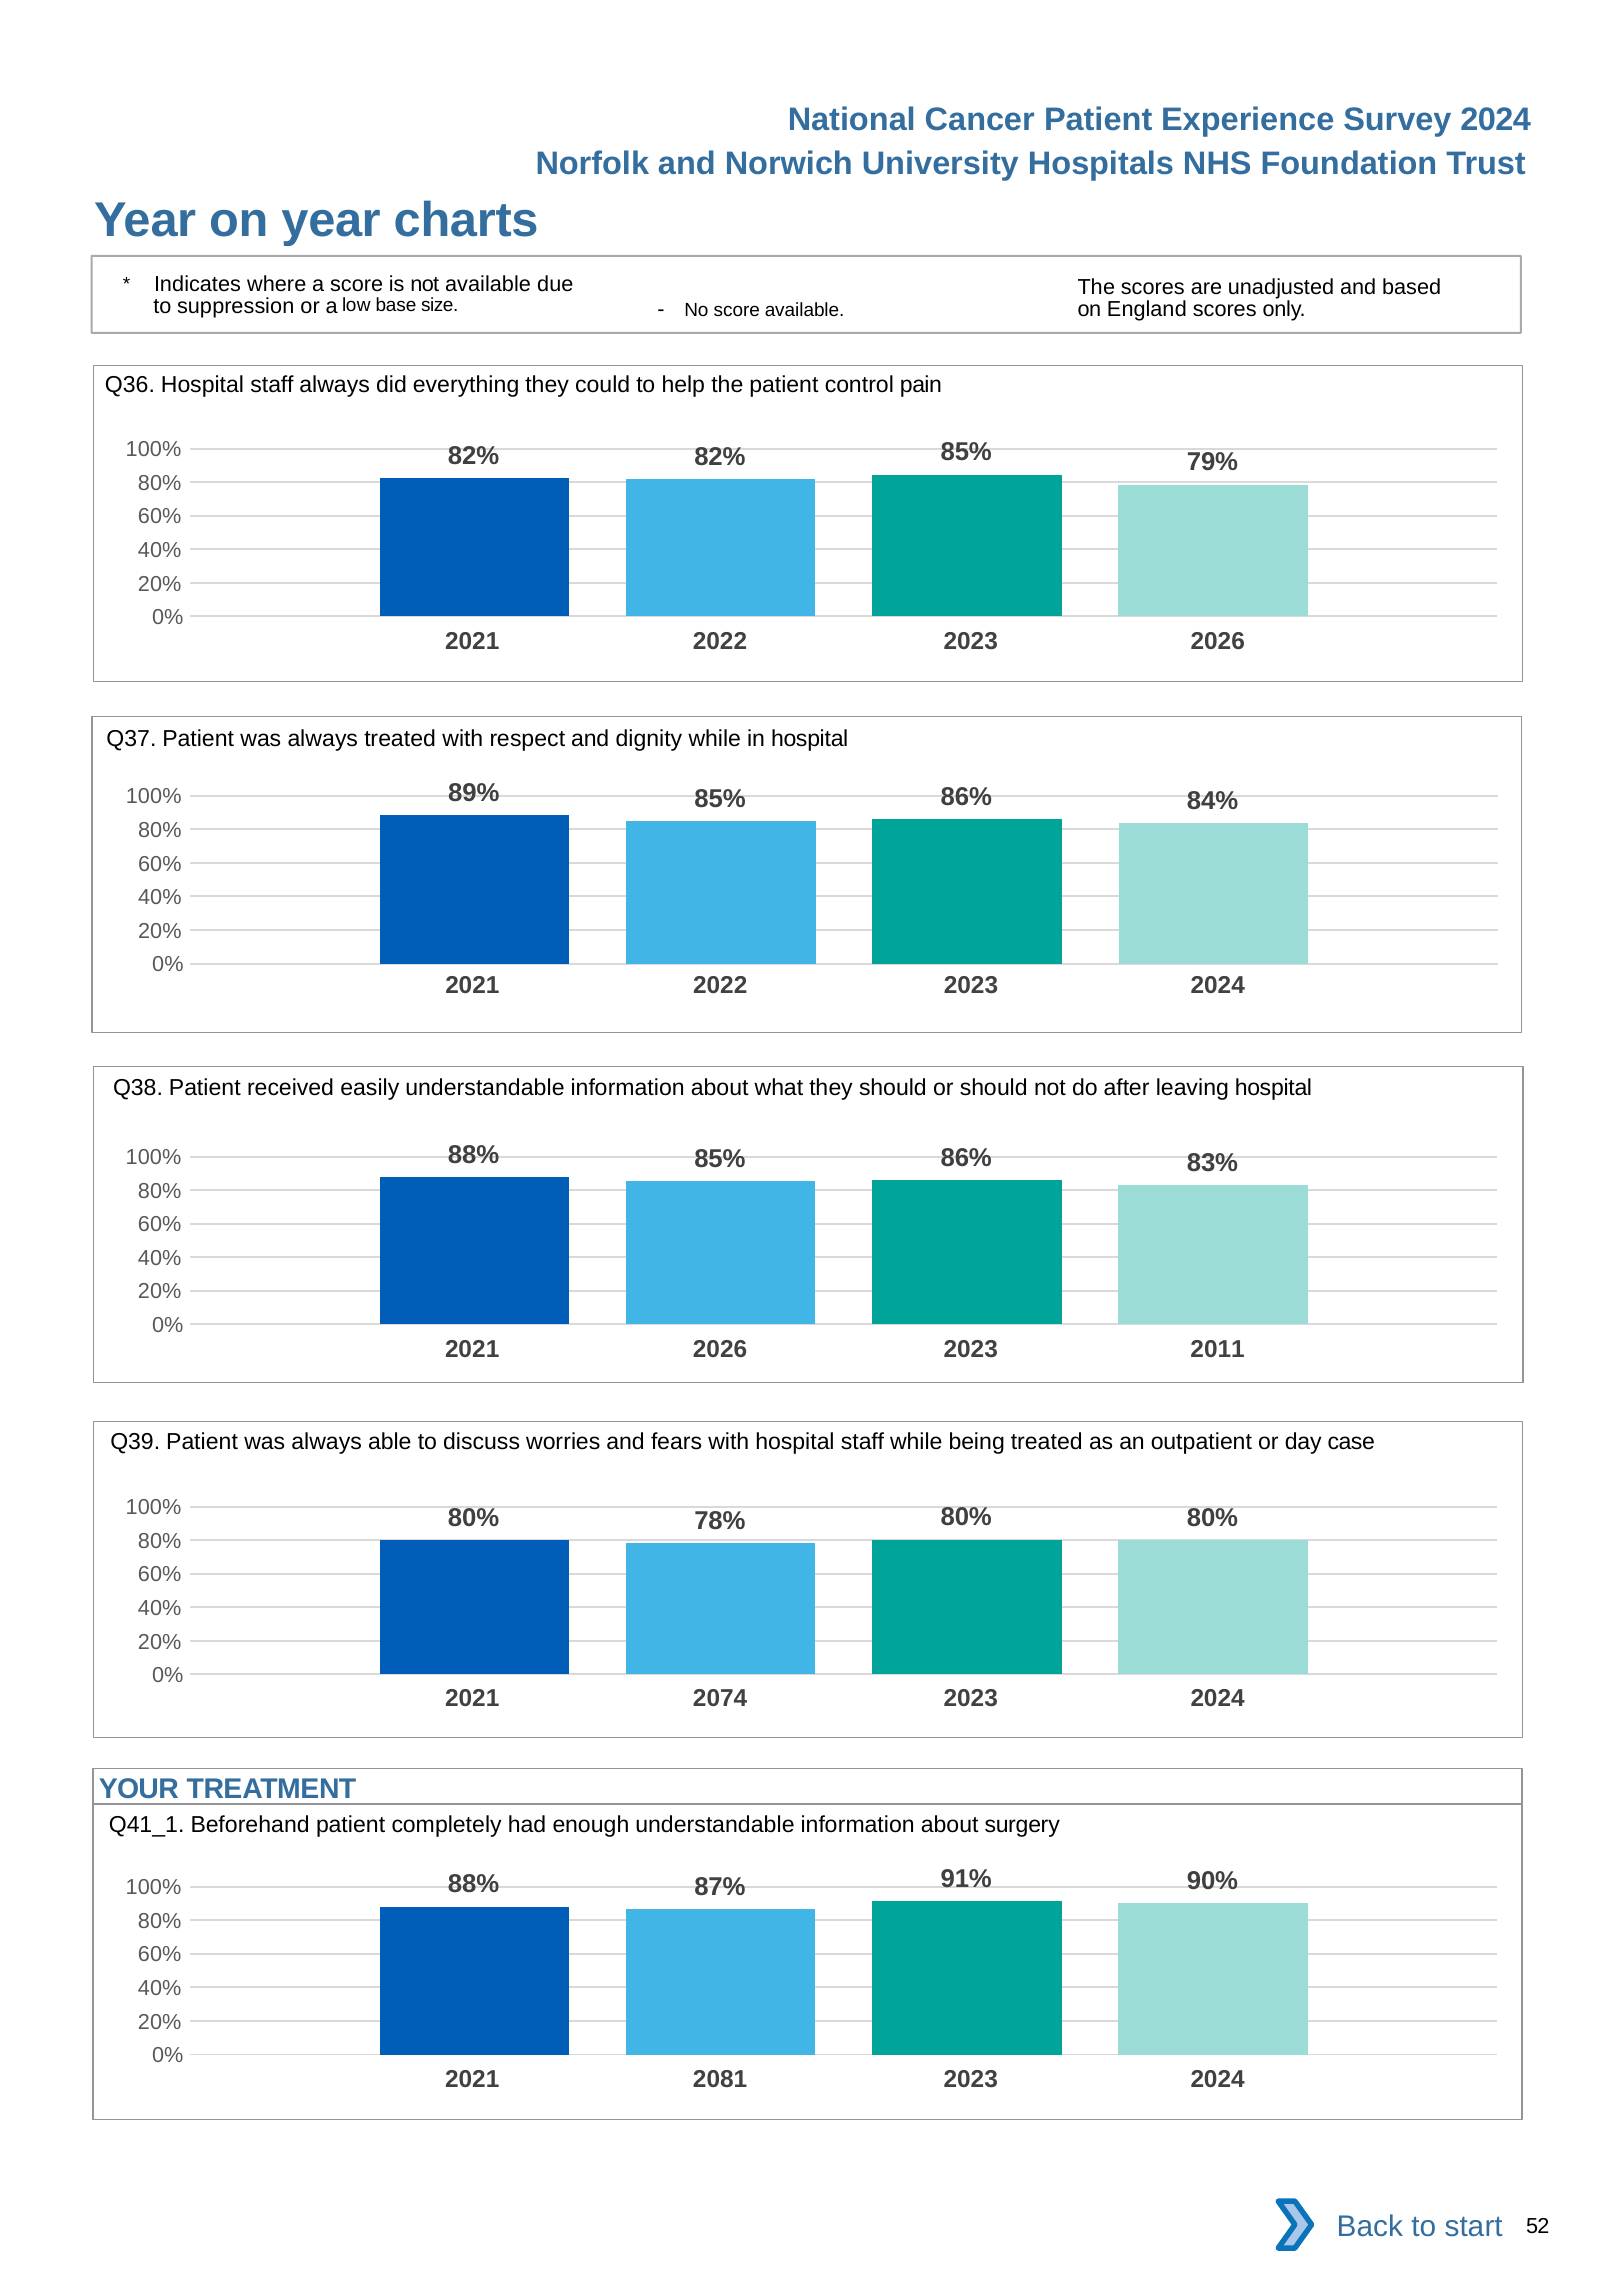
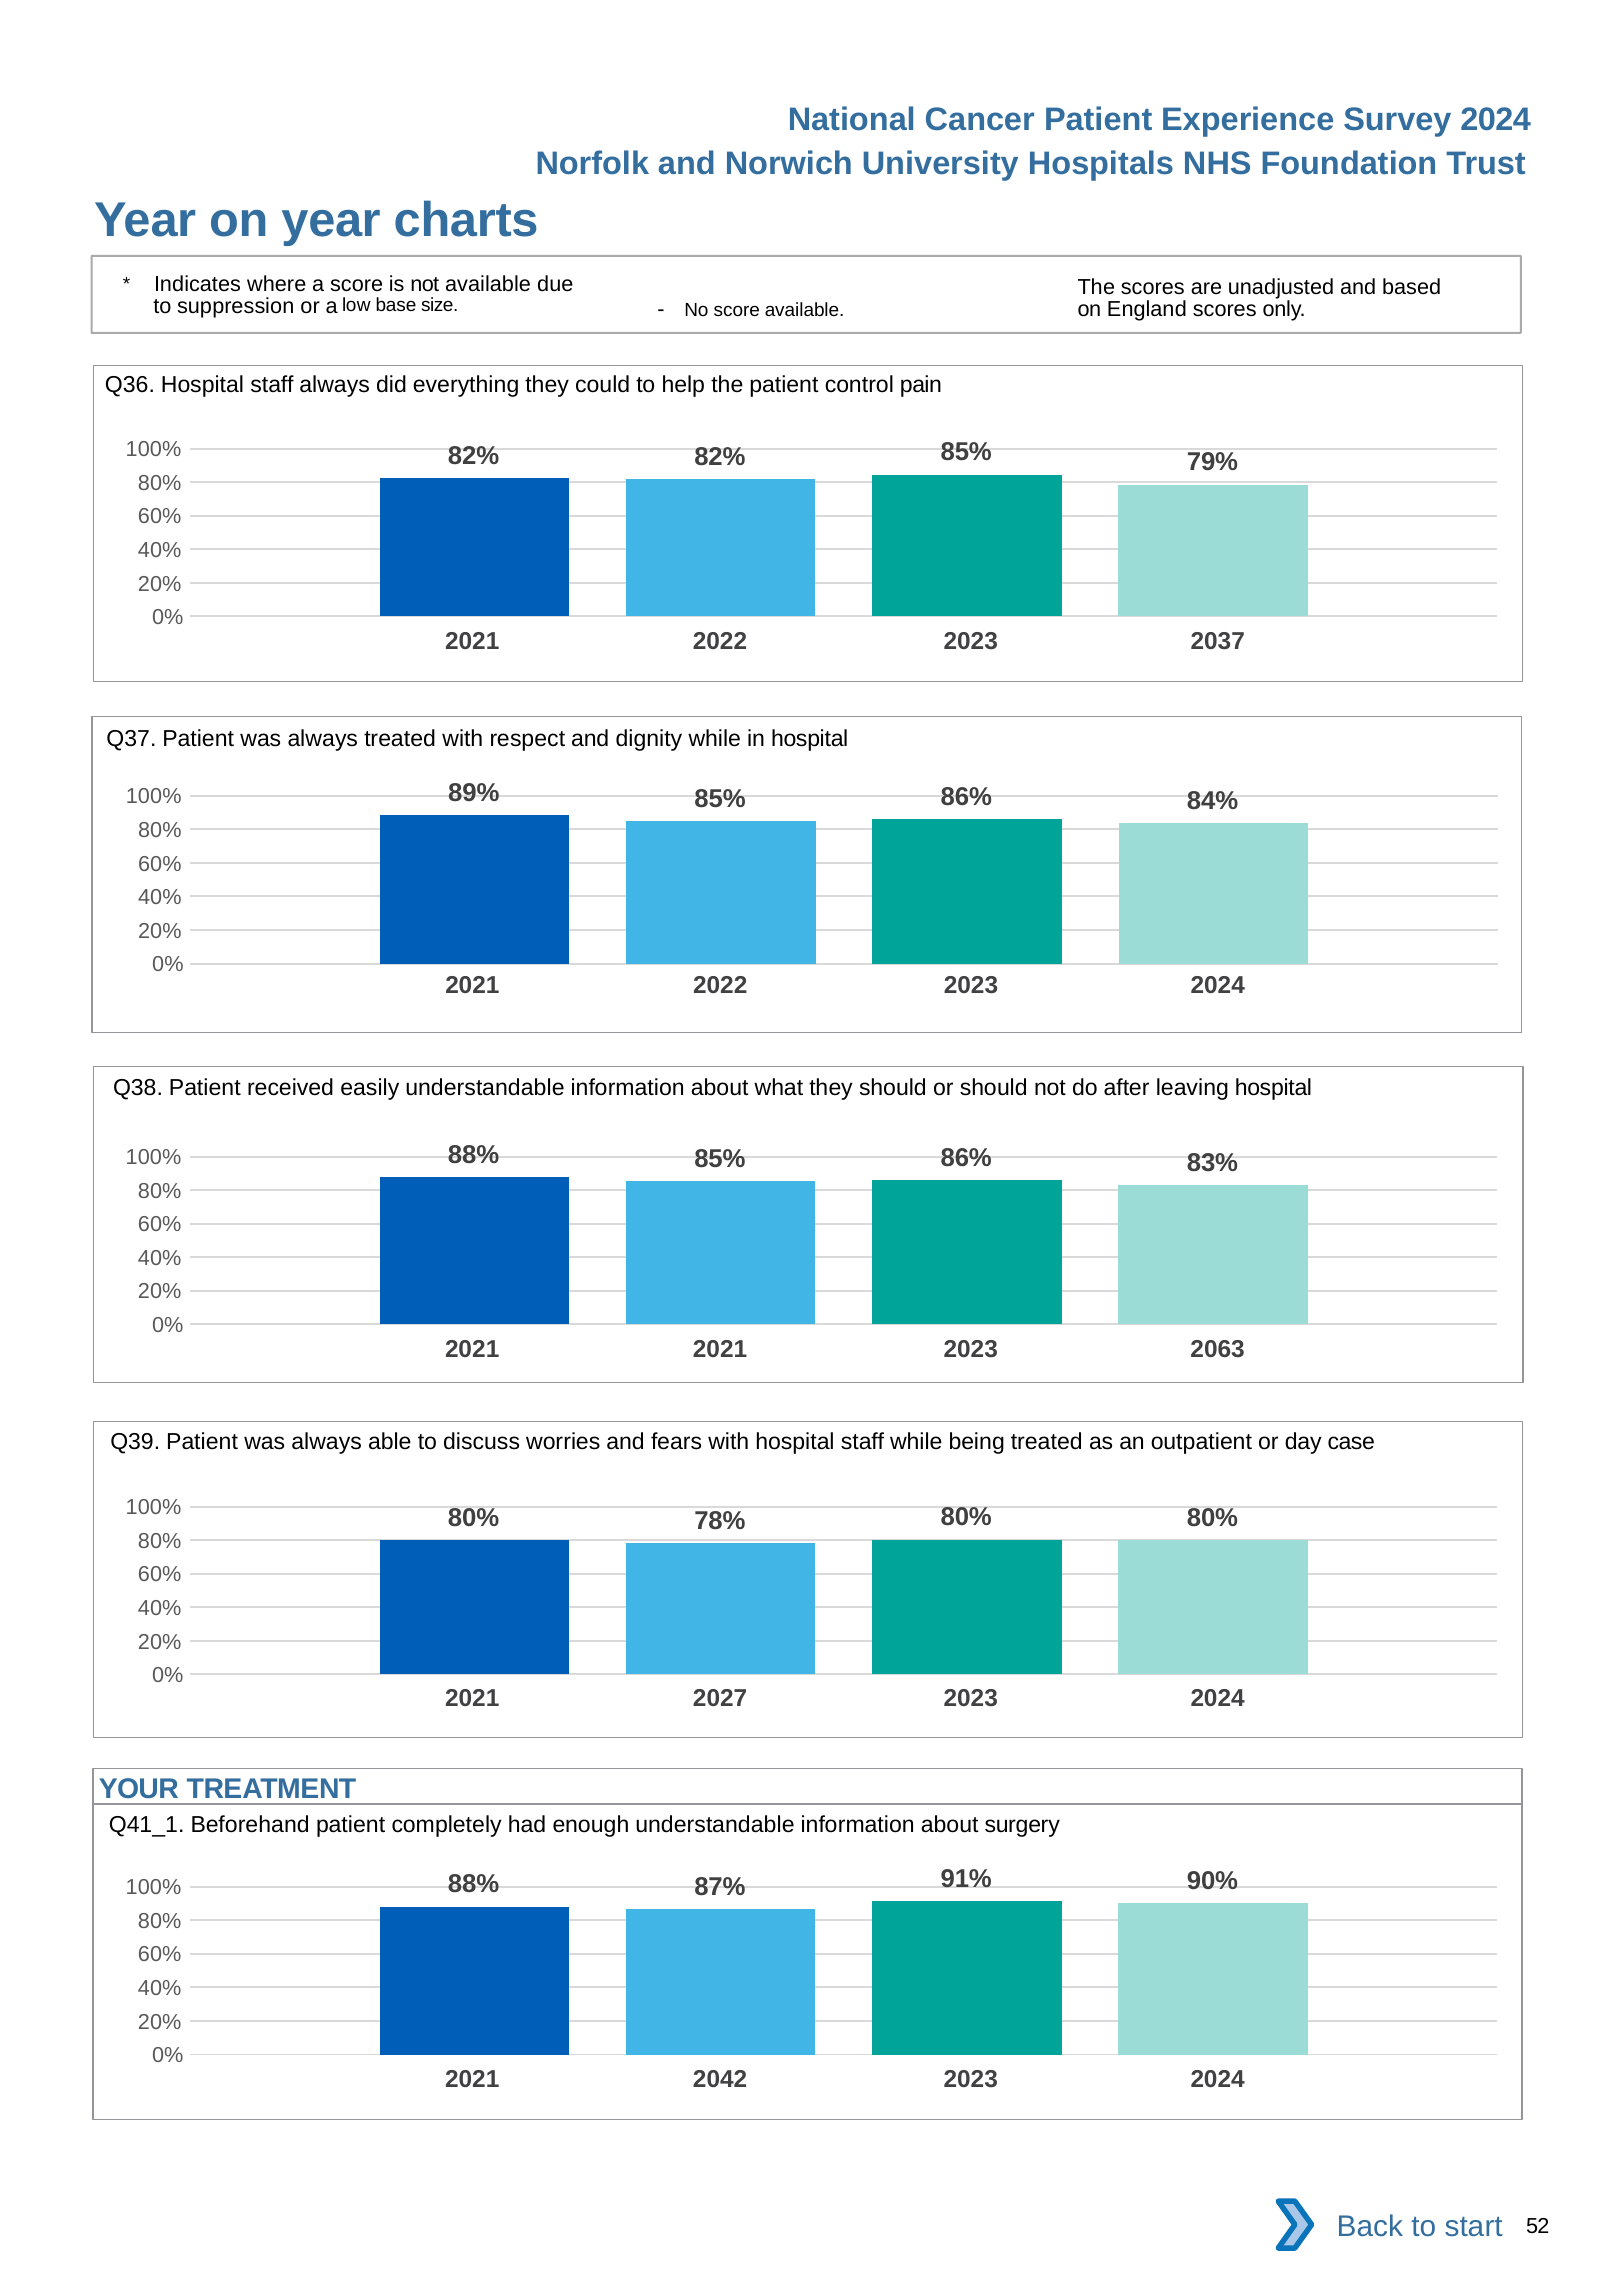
2023 2026: 2026 -> 2037
2021 2026: 2026 -> 2021
2011: 2011 -> 2063
2074: 2074 -> 2027
2081: 2081 -> 2042
